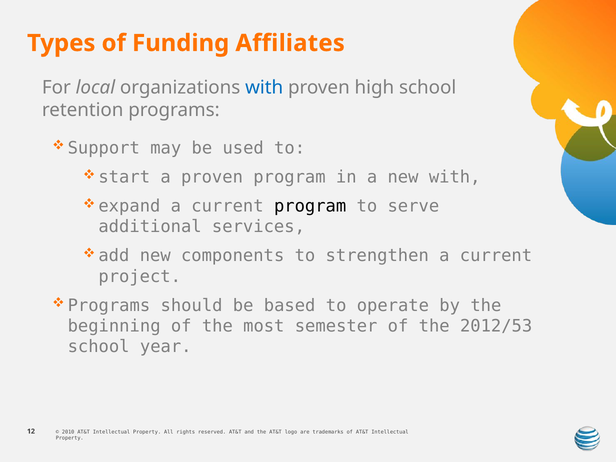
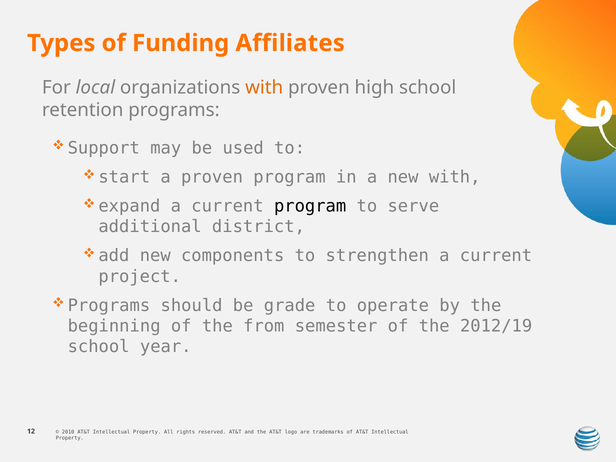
with at (264, 87) colour: blue -> orange
services: services -> district
based: based -> grade
most: most -> from
2012/53: 2012/53 -> 2012/19
